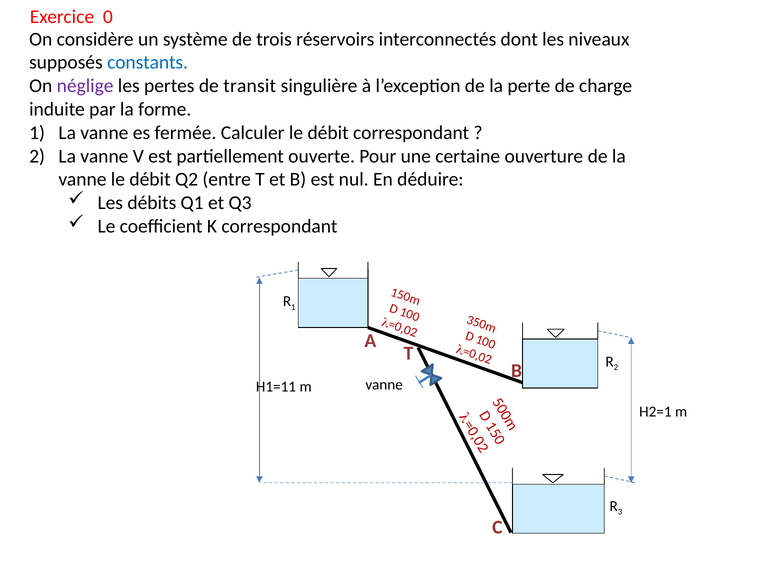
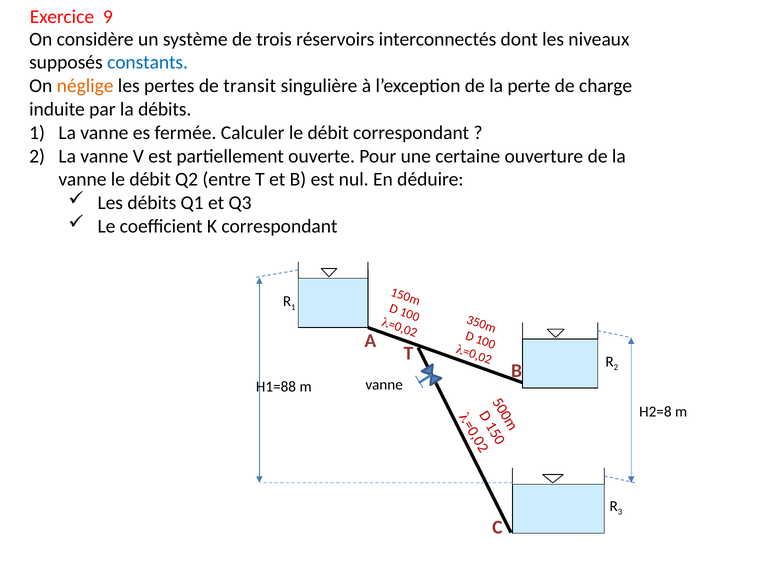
Exercice 0: 0 -> 9
néglige colour: purple -> orange
la forme: forme -> débits
H1=11: H1=11 -> H1=88
H2=1: H2=1 -> H2=8
